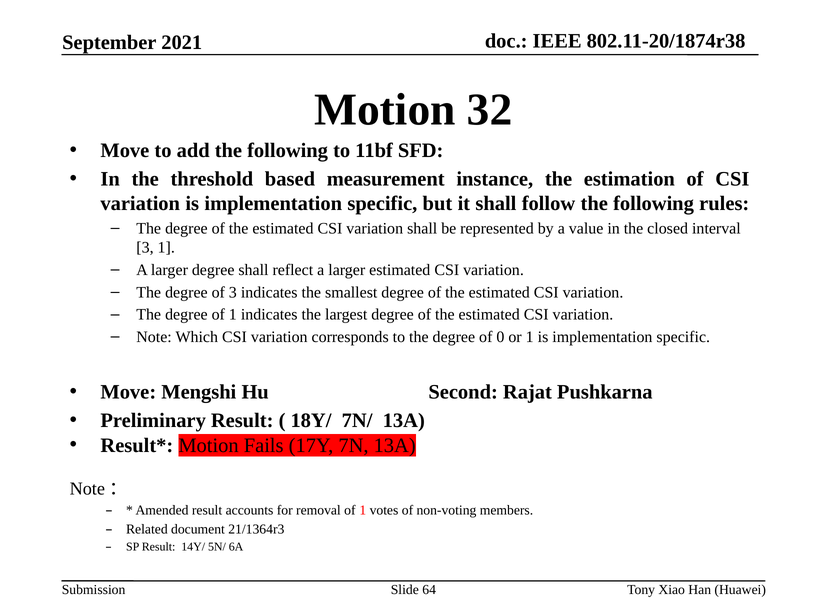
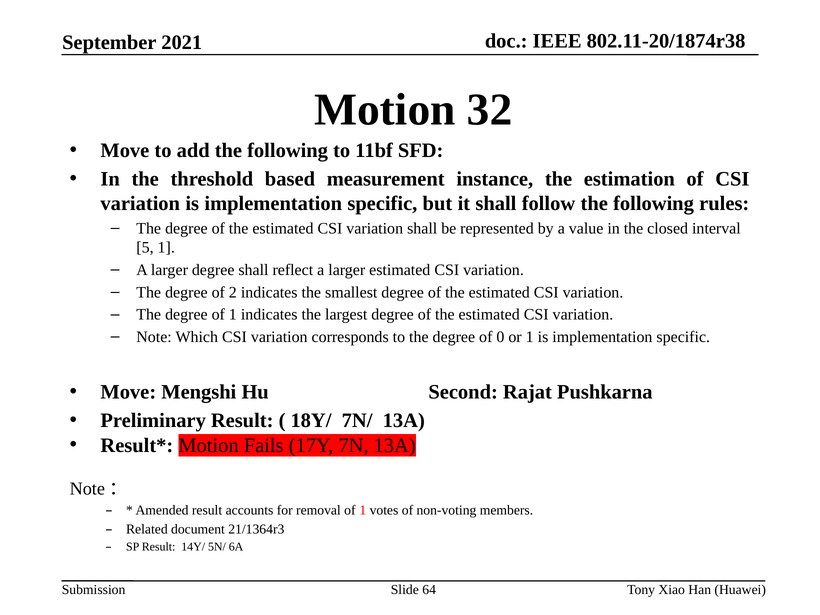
3 at (145, 248): 3 -> 5
of 3: 3 -> 2
